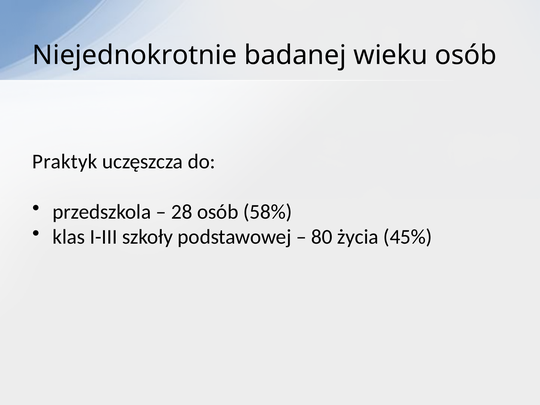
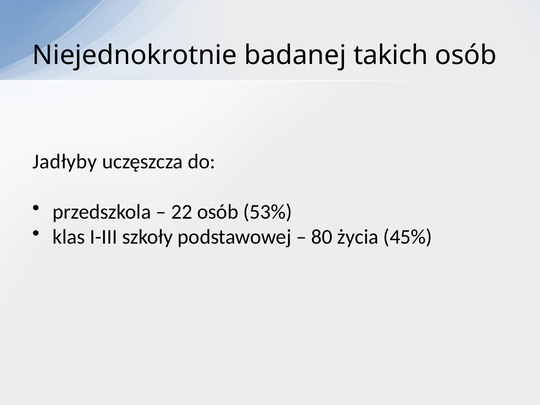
wieku: wieku -> takich
Praktyk: Praktyk -> Jadłyby
28: 28 -> 22
58%: 58% -> 53%
